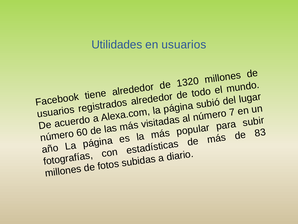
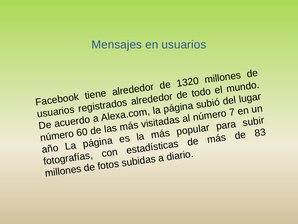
Utilidades: Utilidades -> Mensajes
